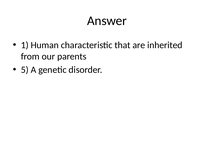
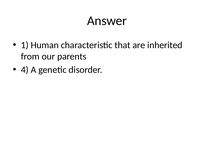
5: 5 -> 4
